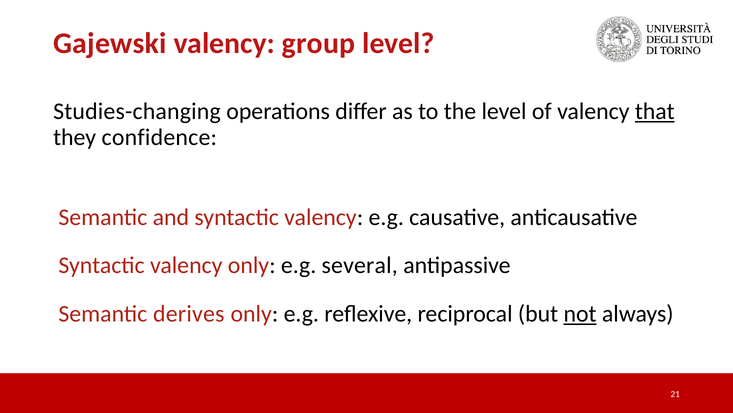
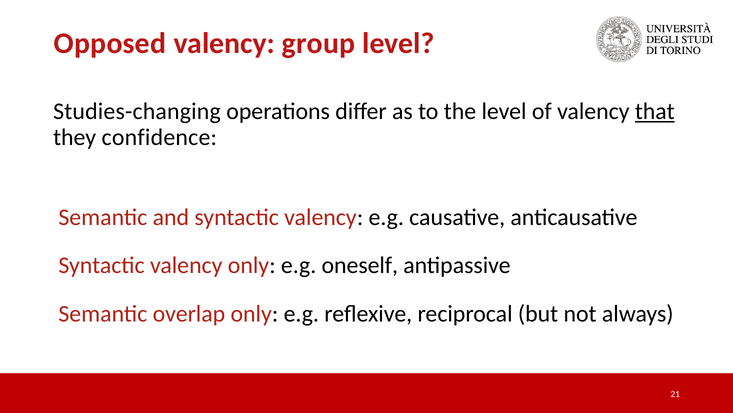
Gajewski: Gajewski -> Opposed
several: several -> oneself
derives: derives -> overlap
not underline: present -> none
